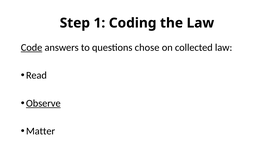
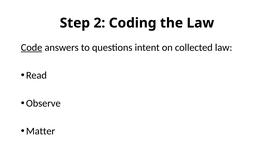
1: 1 -> 2
chose: chose -> intent
Observe underline: present -> none
